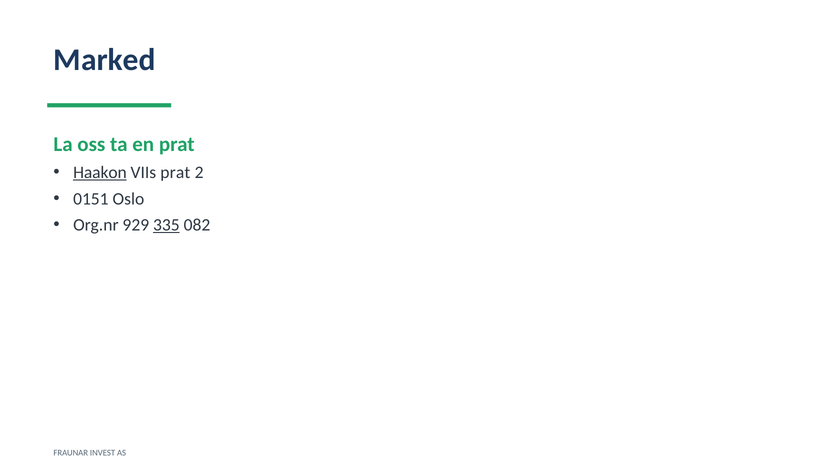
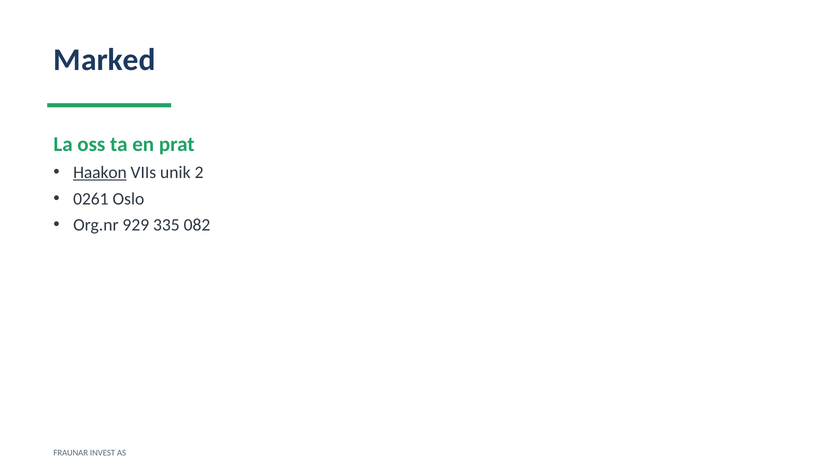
VIIs prat: prat -> unik
0151: 0151 -> 0261
335 underline: present -> none
